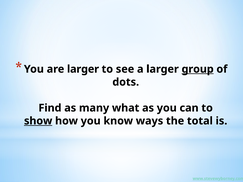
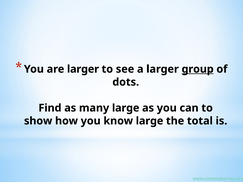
many what: what -> large
show underline: present -> none
know ways: ways -> large
